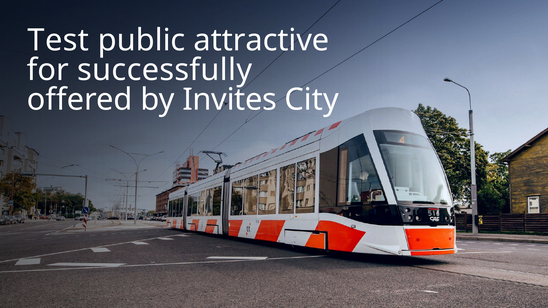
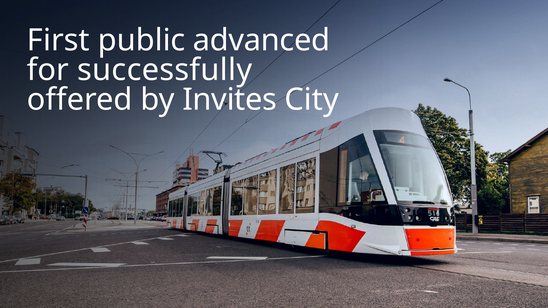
Test: Test -> First
attractive: attractive -> advanced
